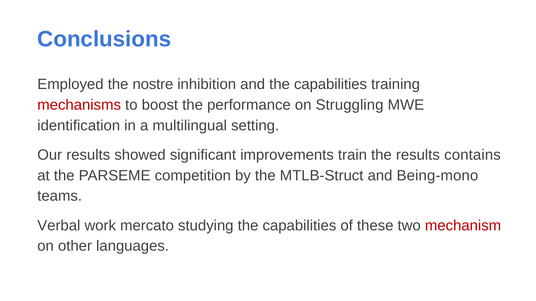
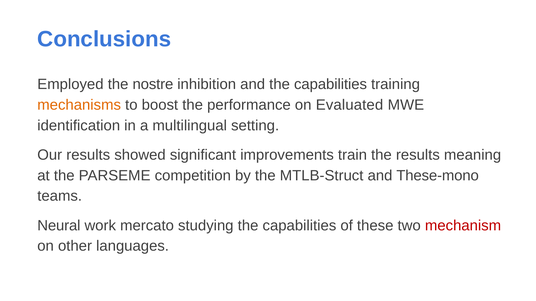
mechanisms colour: red -> orange
Struggling: Struggling -> Evaluated
contains: contains -> meaning
Being-mono: Being-mono -> These-mono
Verbal: Verbal -> Neural
